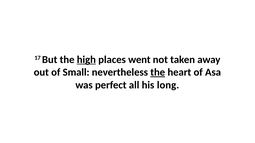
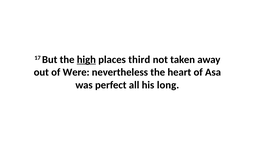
went: went -> third
Small: Small -> Were
the at (158, 72) underline: present -> none
